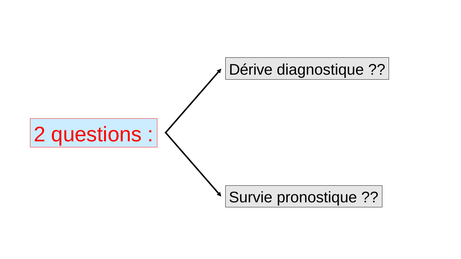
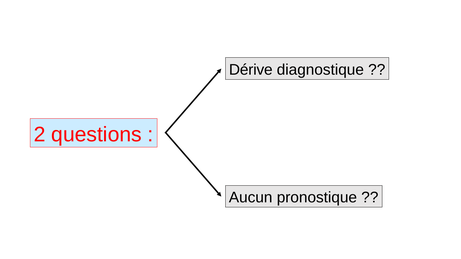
Survie: Survie -> Aucun
